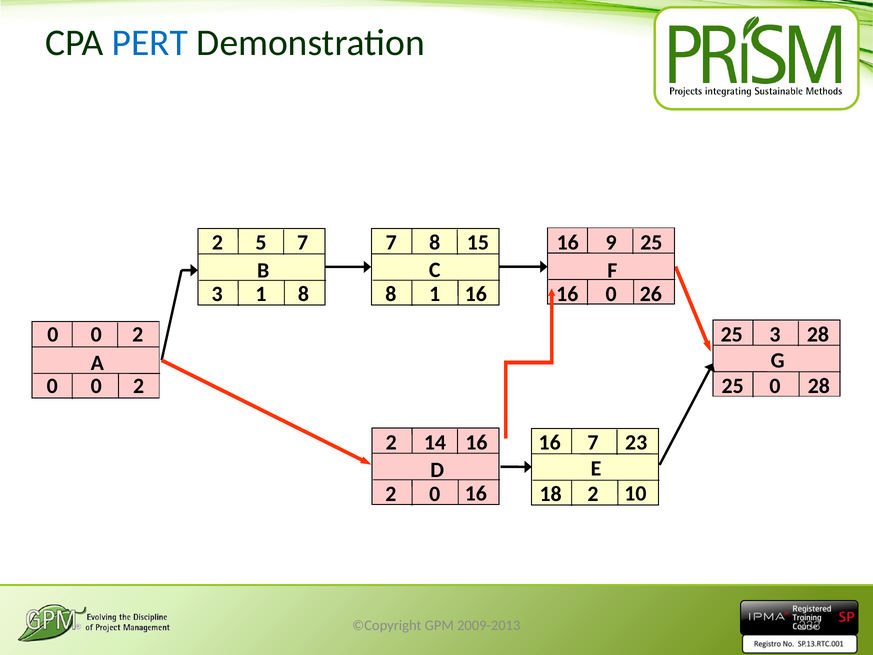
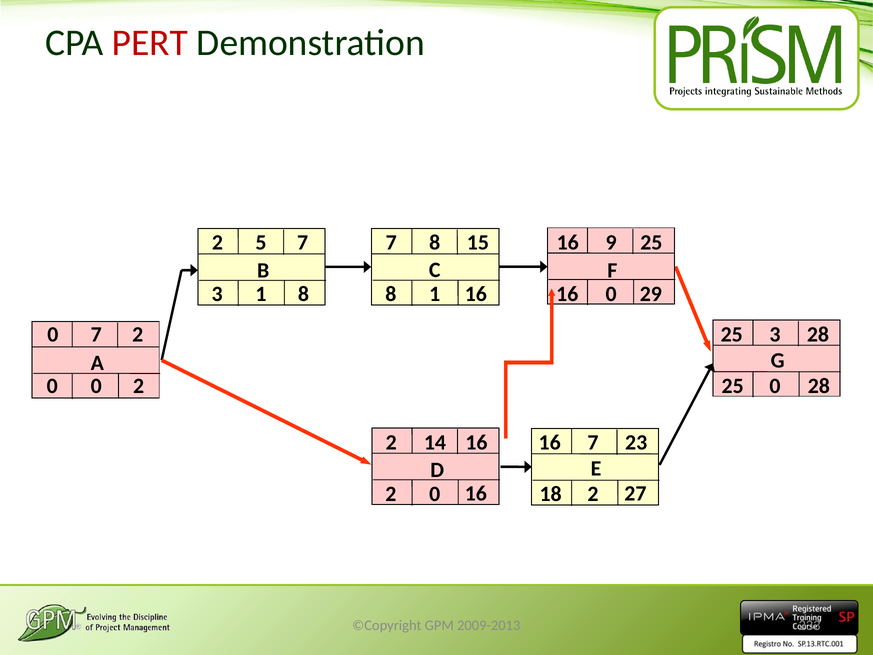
PERT colour: blue -> red
26: 26 -> 29
0 at (96, 334): 0 -> 7
10: 10 -> 27
